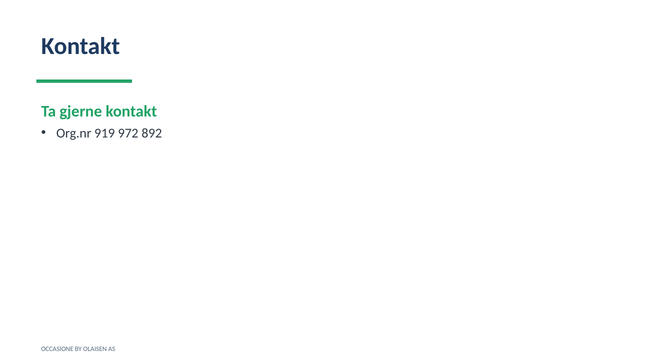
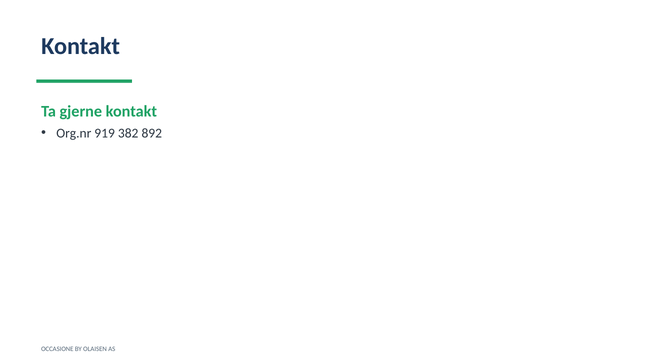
972: 972 -> 382
